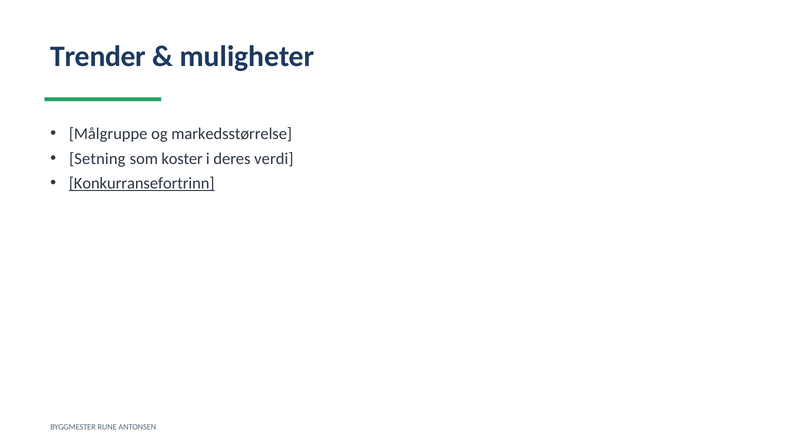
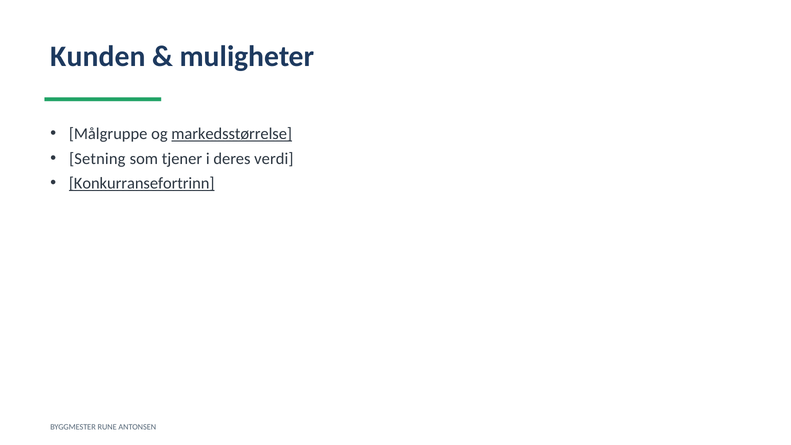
Trender: Trender -> Kunden
markedsstørrelse underline: none -> present
koster: koster -> tjener
